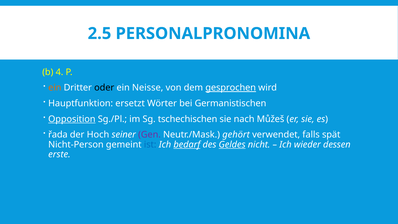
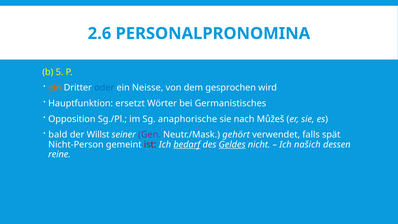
2.5: 2.5 -> 2.6
4: 4 -> 5
oder colour: black -> blue
gesprochen underline: present -> none
Germanistischen: Germanistischen -> Germanistisches
Opposition underline: present -> none
tschechischen: tschechischen -> anaphorische
řada: řada -> bald
Hoch: Hoch -> Willst
ist colour: blue -> red
wieder: wieder -> našich
erste: erste -> reine
